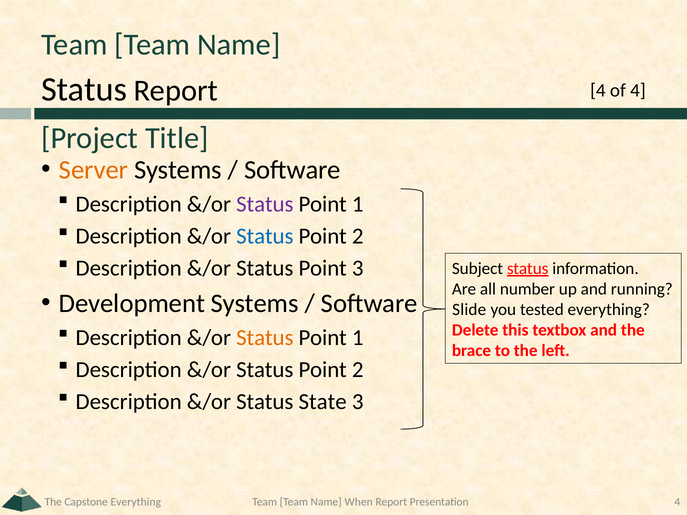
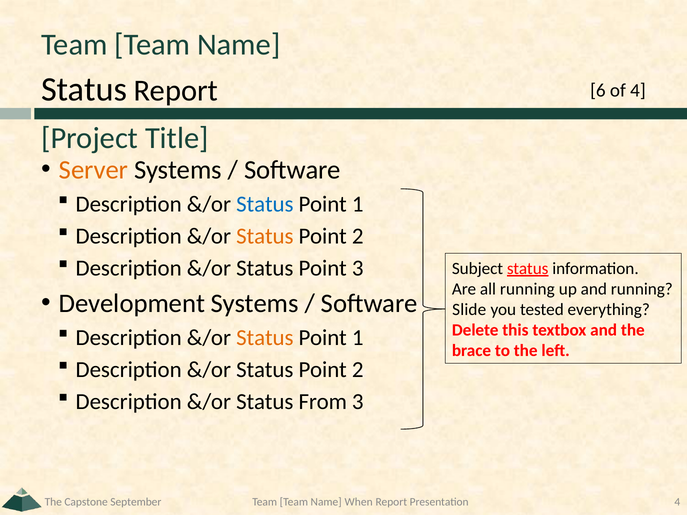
4 at (598, 90): 4 -> 6
Status at (265, 204) colour: purple -> blue
Status at (265, 236) colour: blue -> orange
all number: number -> running
State: State -> From
Capstone Everything: Everything -> September
